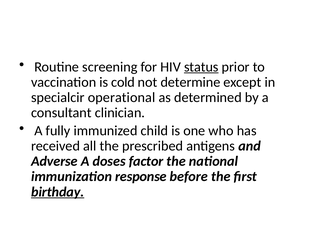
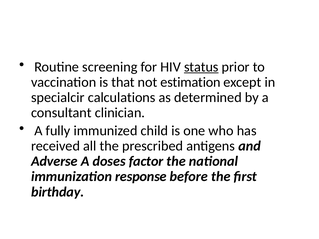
cold: cold -> that
determine: determine -> estimation
operational: operational -> calculations
birthday underline: present -> none
